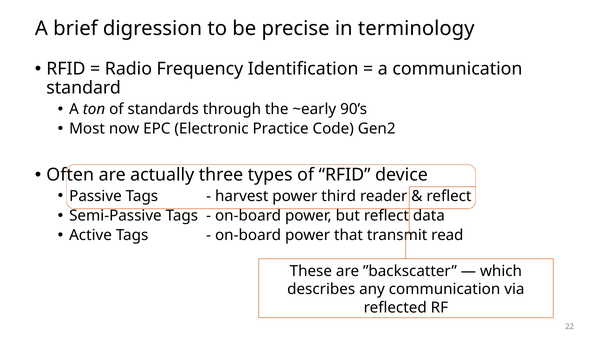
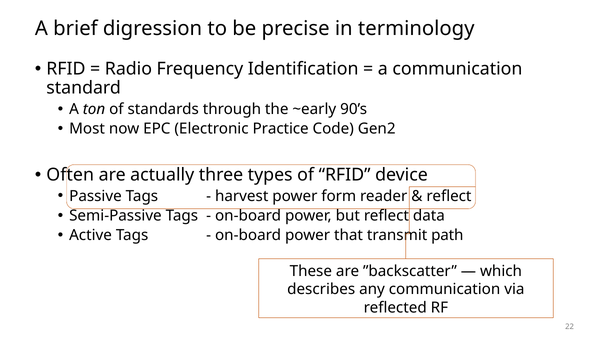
third: third -> form
read: read -> path
